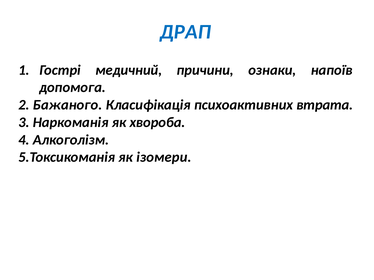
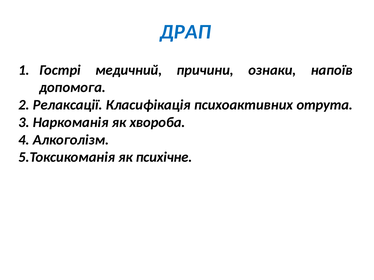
Бажаного: Бажаного -> Релаксації
втрата: втрата -> отрута
ізомери: ізомери -> психічне
